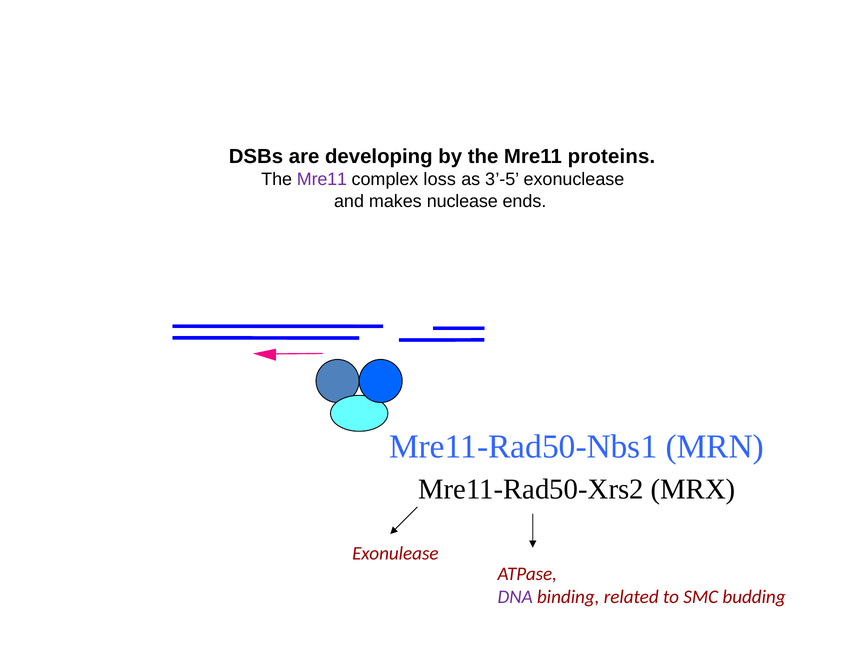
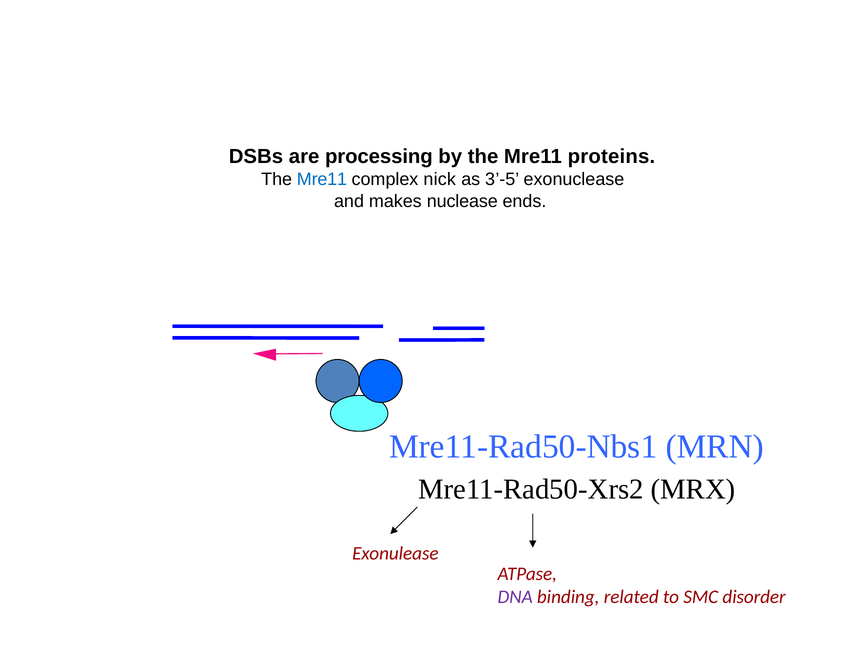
developing: developing -> processing
Mre11 at (322, 179) colour: purple -> blue
loss: loss -> nick
budding: budding -> disorder
